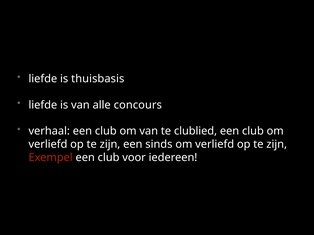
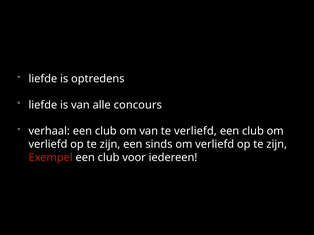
thuisbasis: thuisbasis -> optredens
te clublied: clublied -> verliefd
